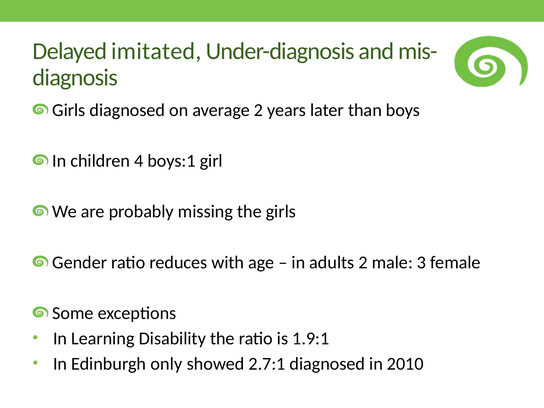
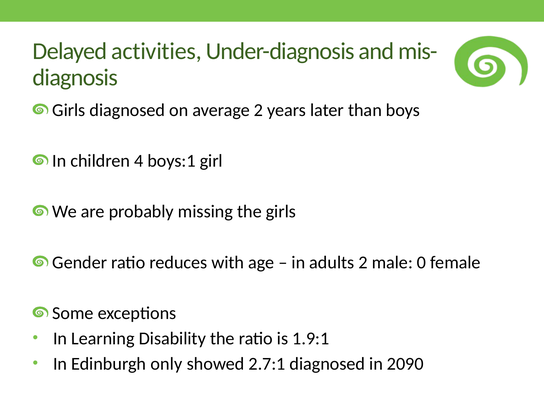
imitated: imitated -> activities
3: 3 -> 0
2010: 2010 -> 2090
